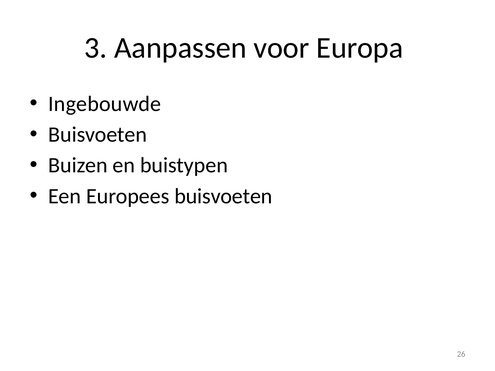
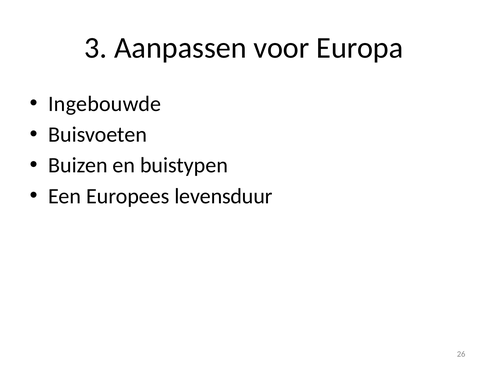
Europees buisvoeten: buisvoeten -> levensduur
